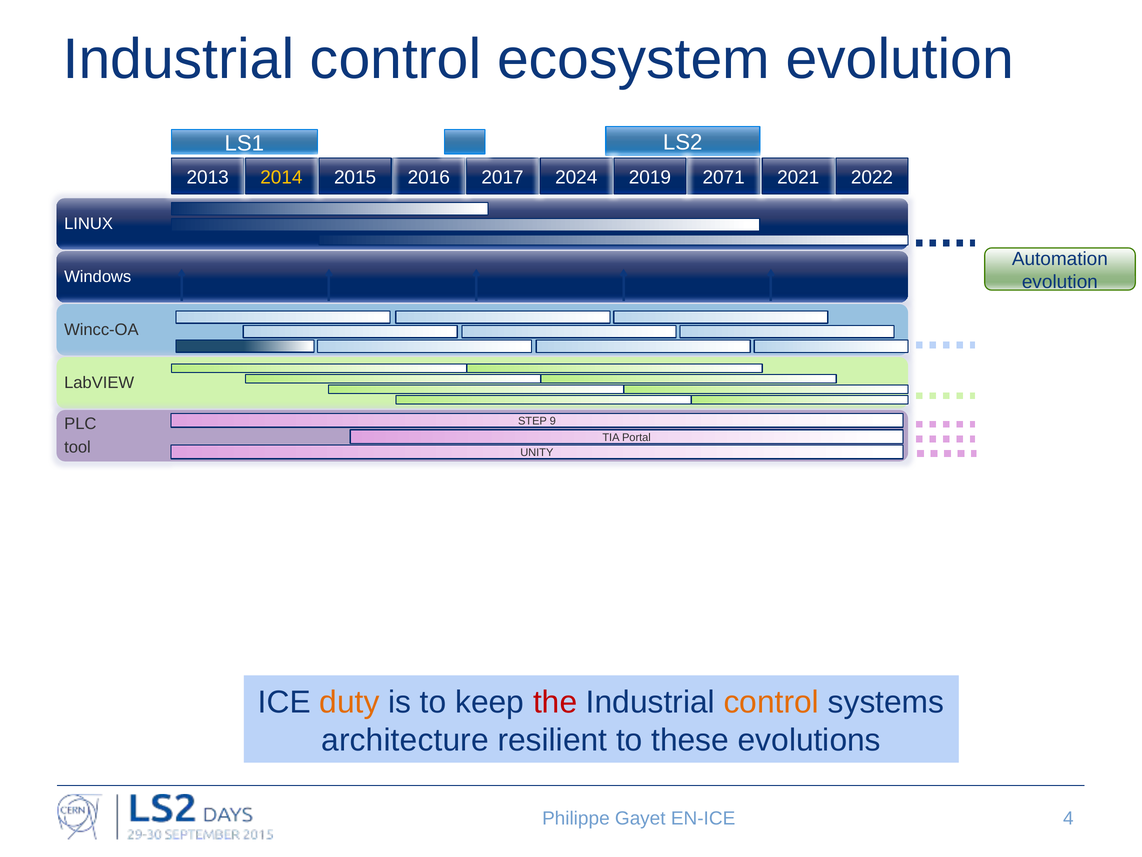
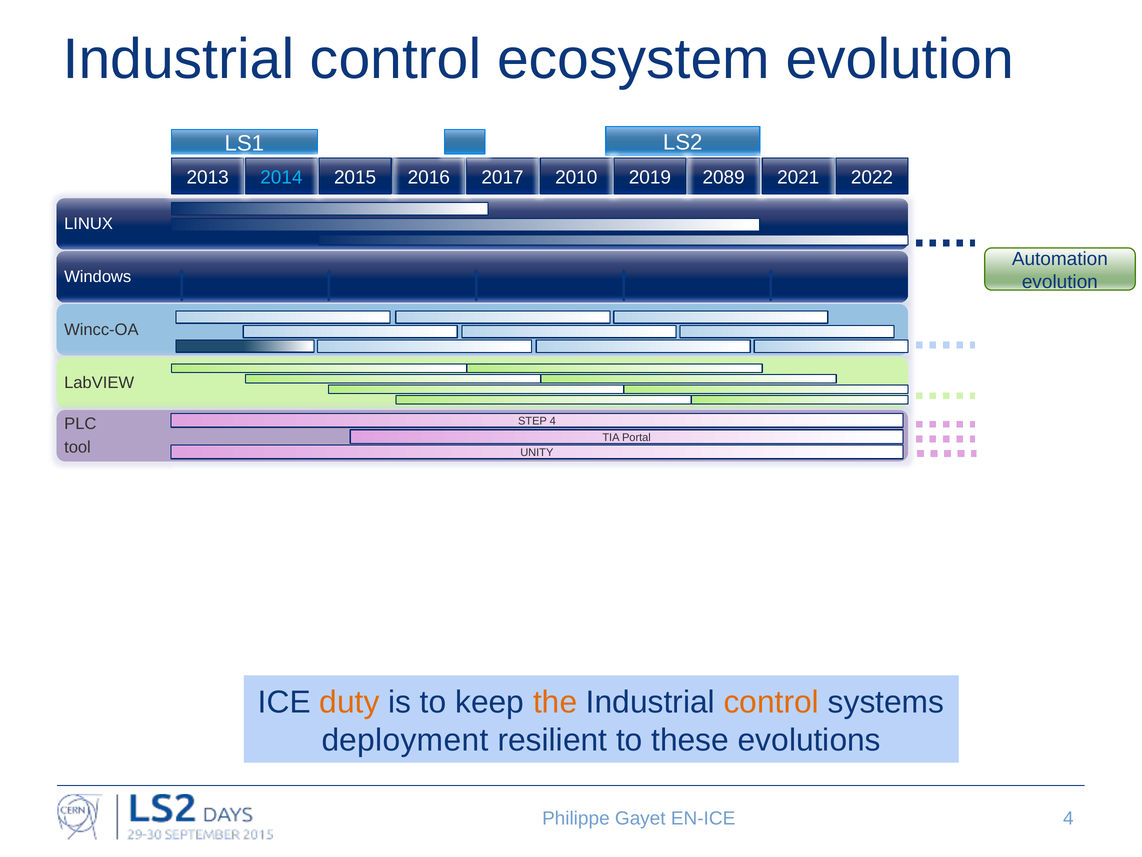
2014 colour: yellow -> light blue
2024: 2024 -> 2010
2071: 2071 -> 2089
STEP 9: 9 -> 4
the colour: red -> orange
architecture: architecture -> deployment
